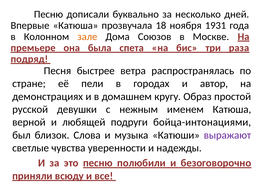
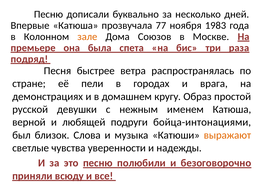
18: 18 -> 77
1931: 1931 -> 1983
автор: автор -> врага
выражают colour: purple -> orange
